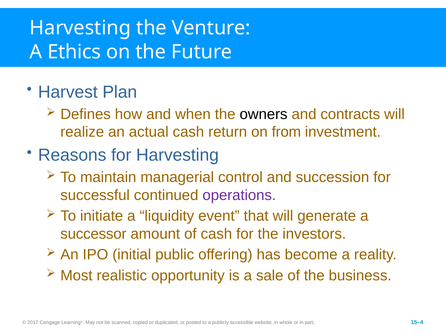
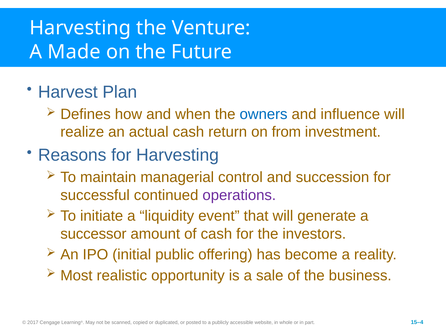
Ethics: Ethics -> Made
owners colour: black -> blue
contracts: contracts -> influence
